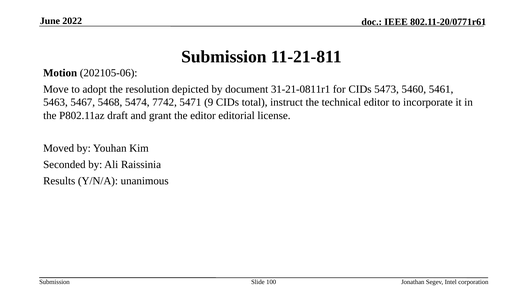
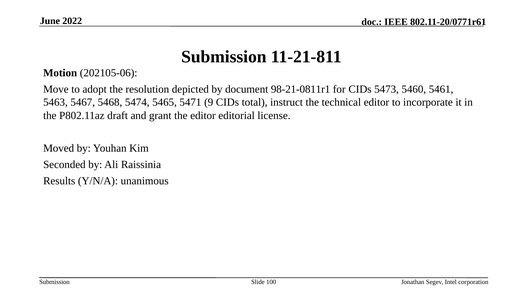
31-21-0811r1: 31-21-0811r1 -> 98-21-0811r1
7742: 7742 -> 5465
